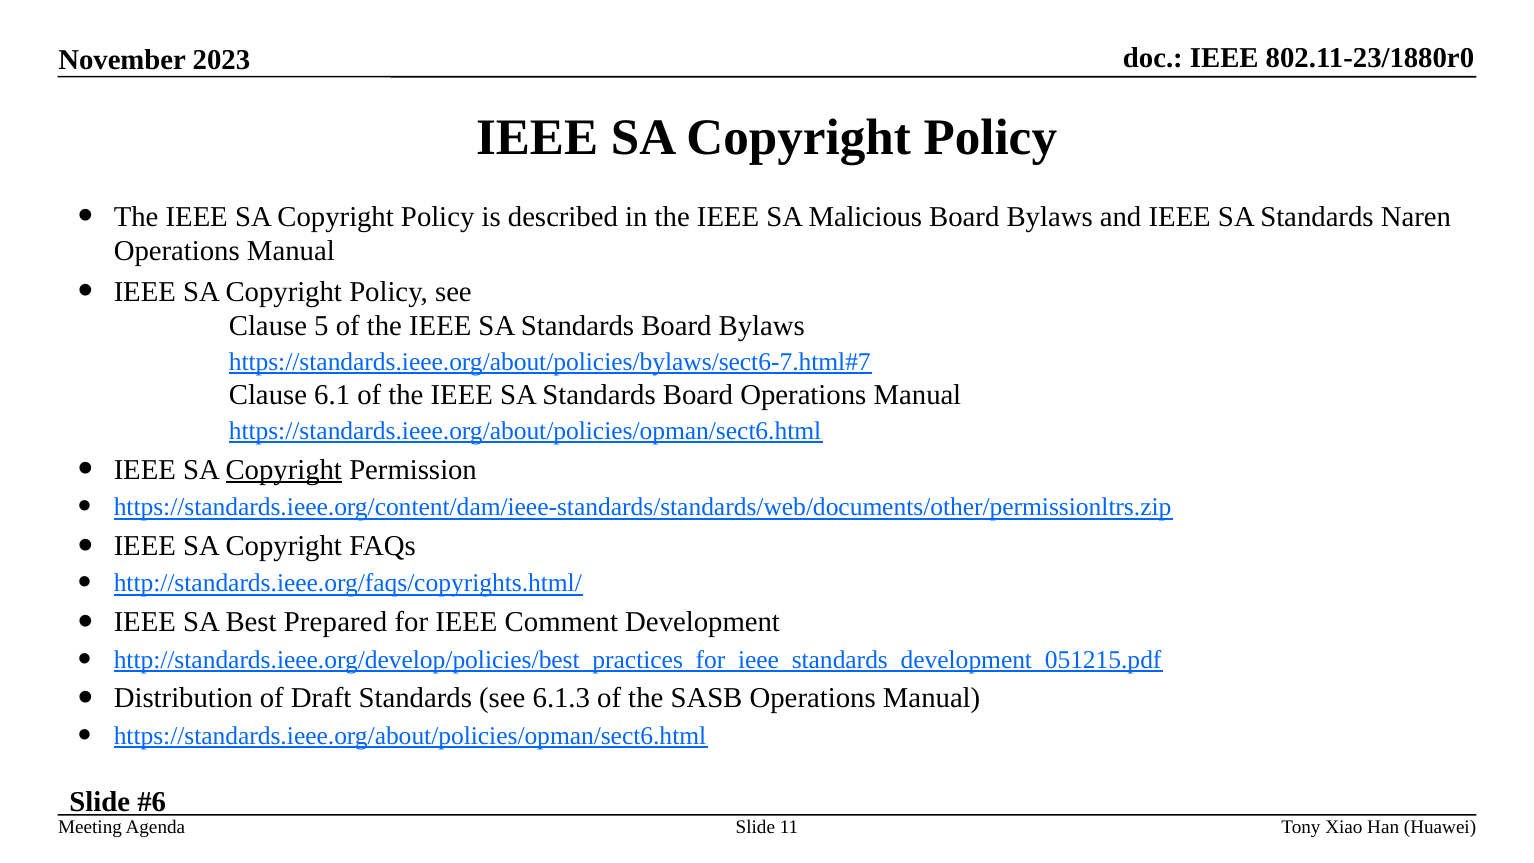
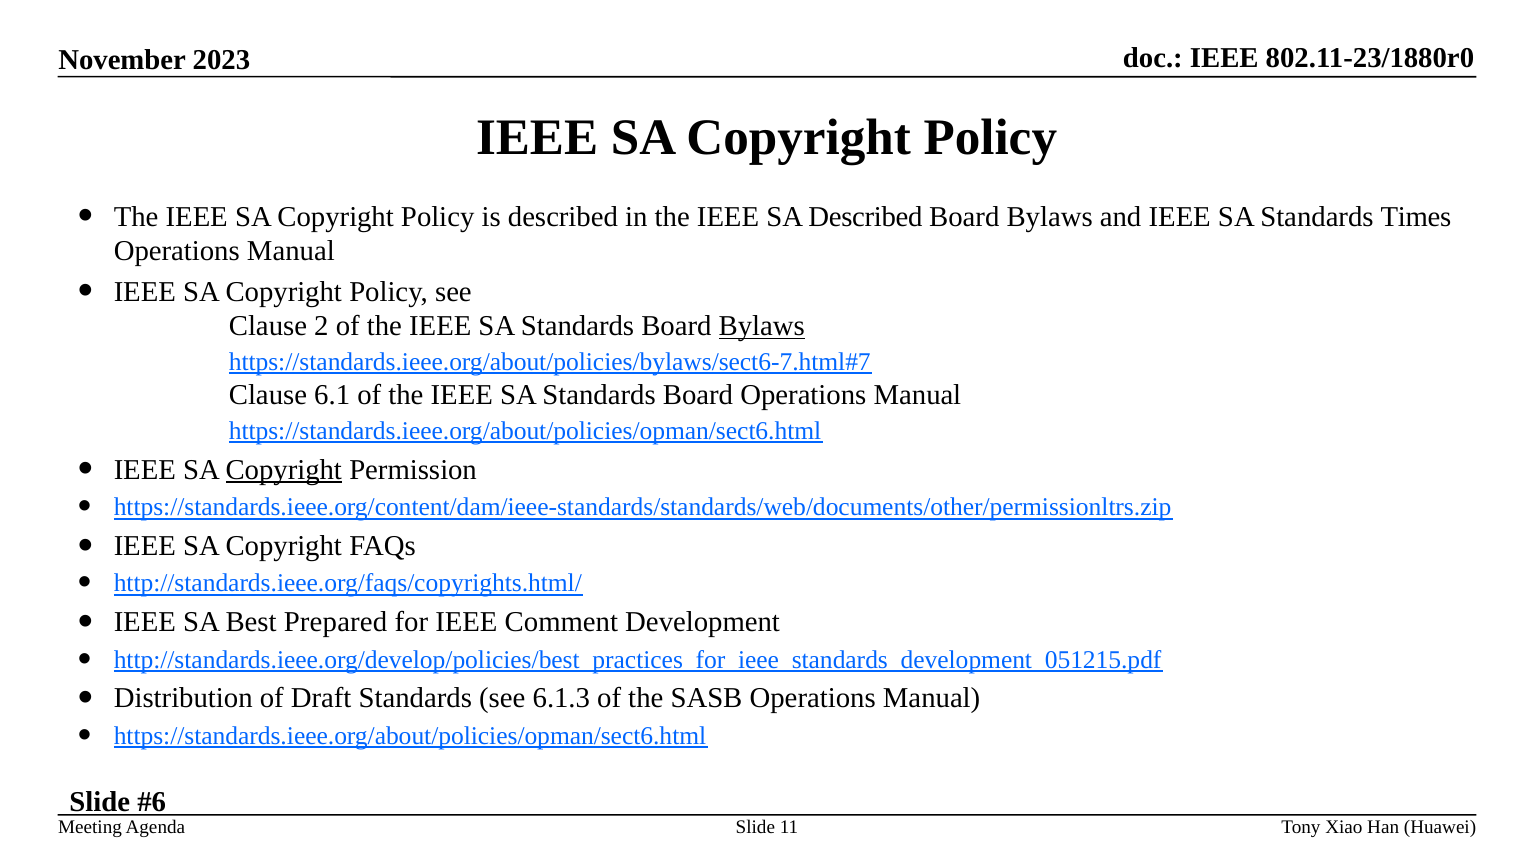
SA Malicious: Malicious -> Described
Naren: Naren -> Times
5: 5 -> 2
Bylaws at (762, 326) underline: none -> present
